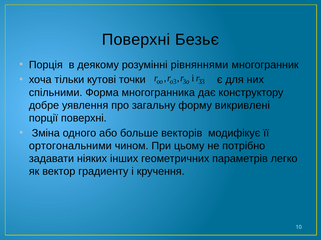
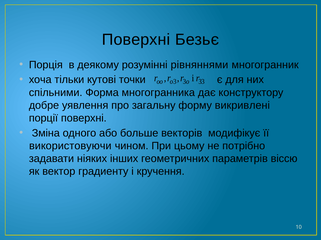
ортогональними: ортогональними -> використовуючи
легко: легко -> віссю
